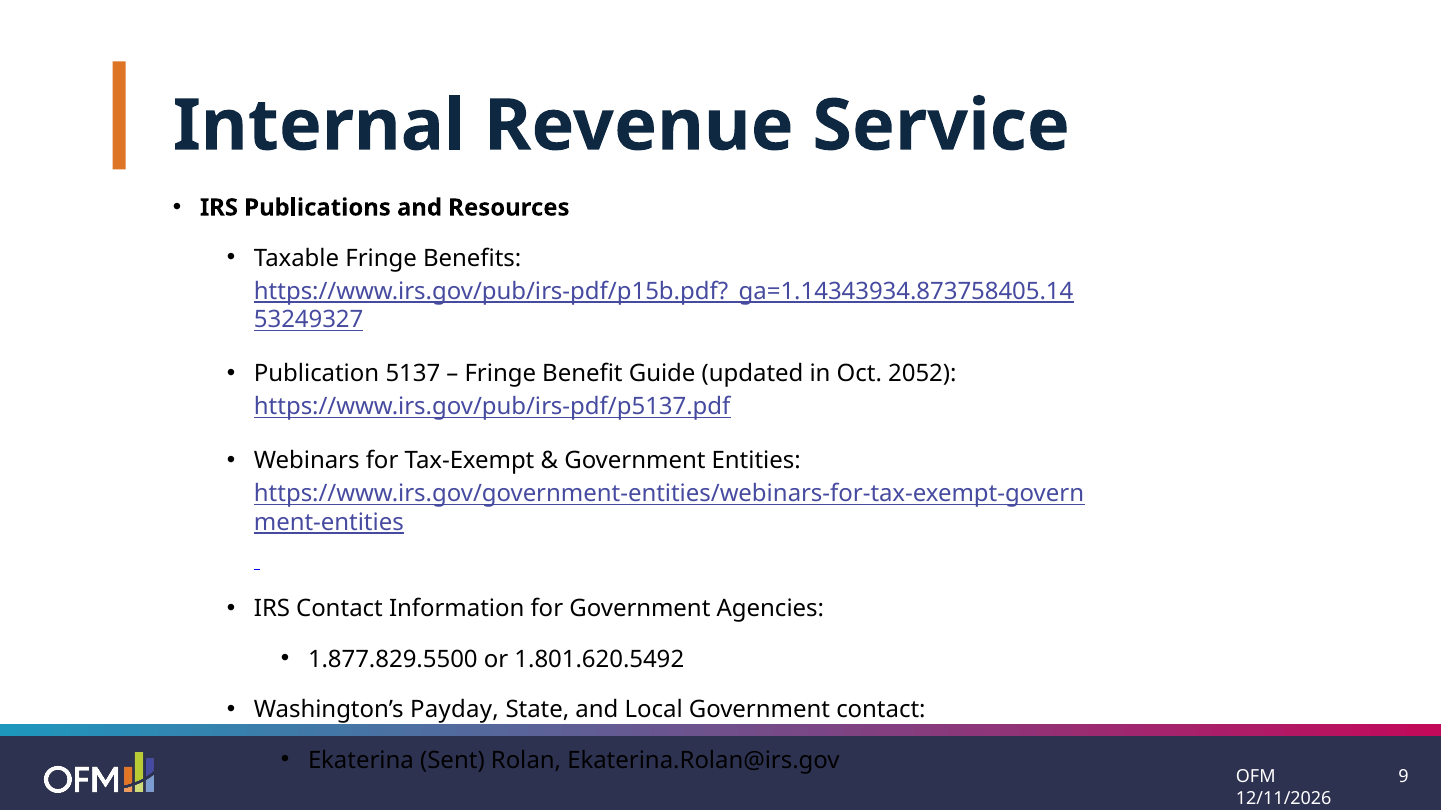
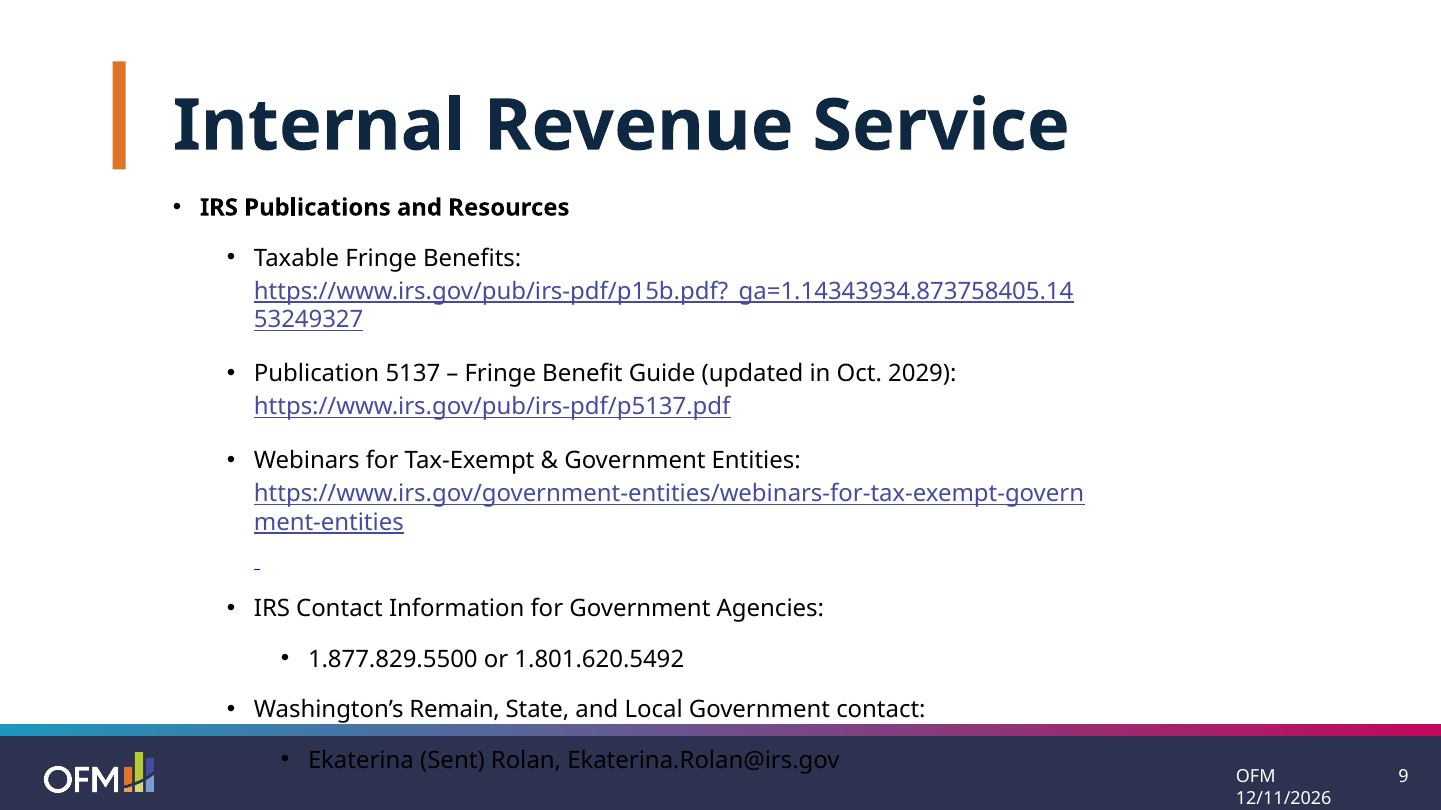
2052: 2052 -> 2029
Payday: Payday -> Remain
